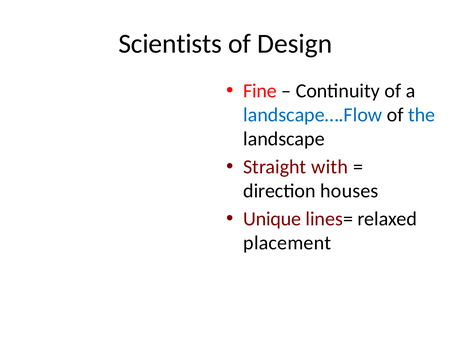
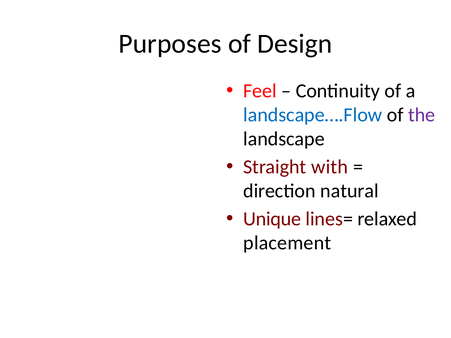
Scientists: Scientists -> Purposes
Fine: Fine -> Feel
the colour: blue -> purple
houses: houses -> natural
